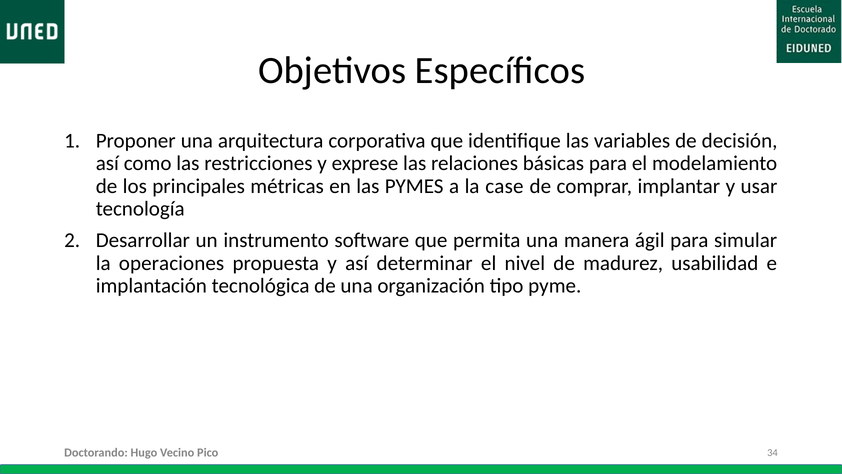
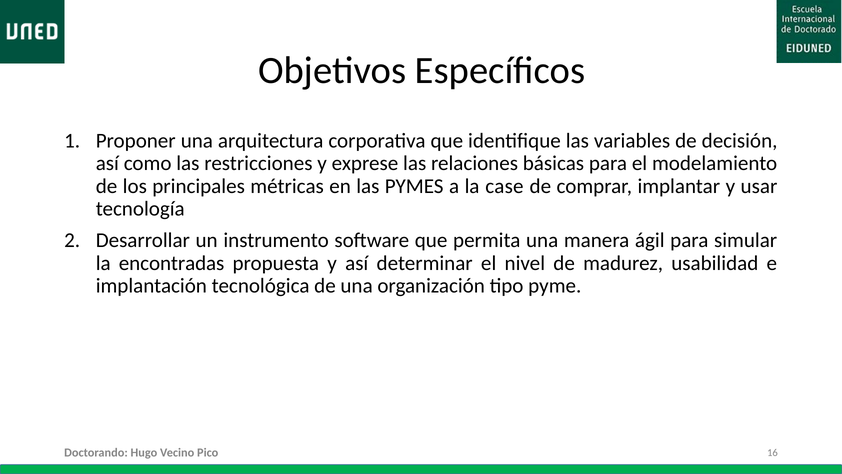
operaciones: operaciones -> encontradas
34: 34 -> 16
